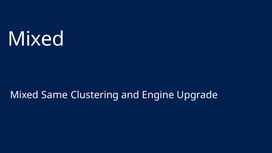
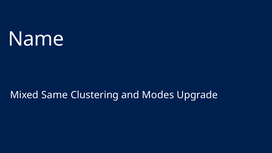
Mixed at (36, 39): Mixed -> Name
Engine: Engine -> Modes
